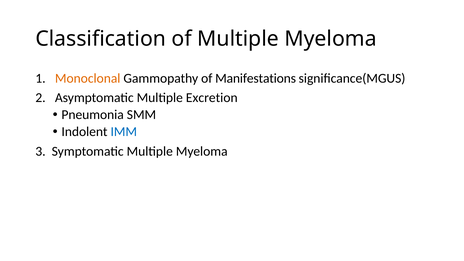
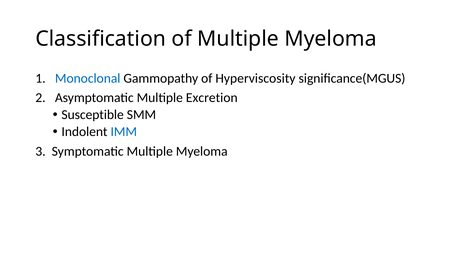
Monoclonal colour: orange -> blue
Manifestations: Manifestations -> Hyperviscosity
Pneumonia: Pneumonia -> Susceptible
